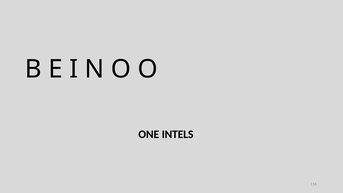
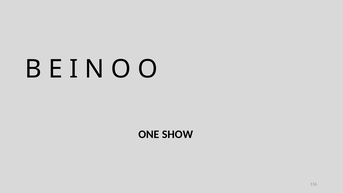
INTELS: INTELS -> SHOW
